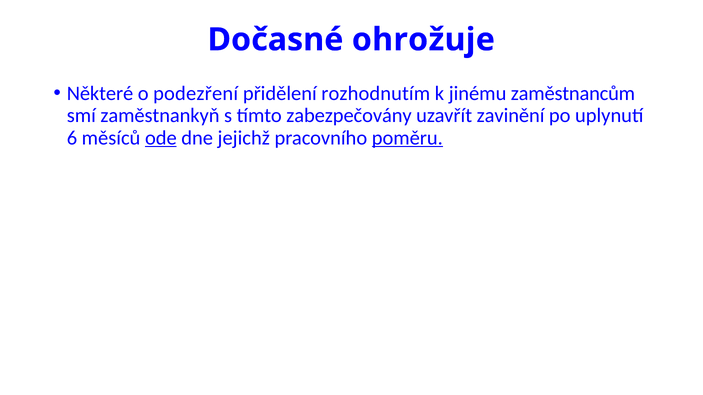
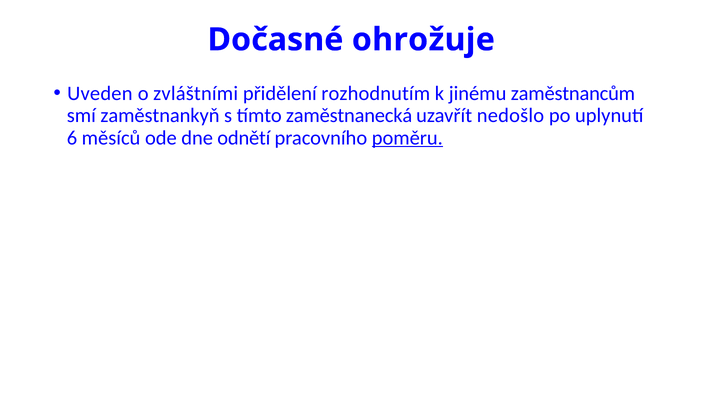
Některé: Některé -> Uveden
podezření: podezření -> zvláštními
zabezpečovány: zabezpečovány -> zaměstnanecká
zavinění: zavinění -> nedošlo
ode underline: present -> none
jejichž: jejichž -> odnětí
